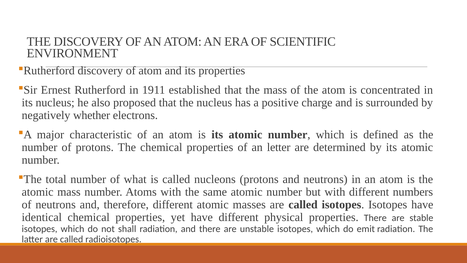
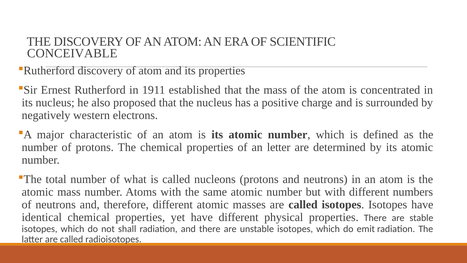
ENVIRONMENT: ENVIRONMENT -> CONCEIVABLE
whether: whether -> western
